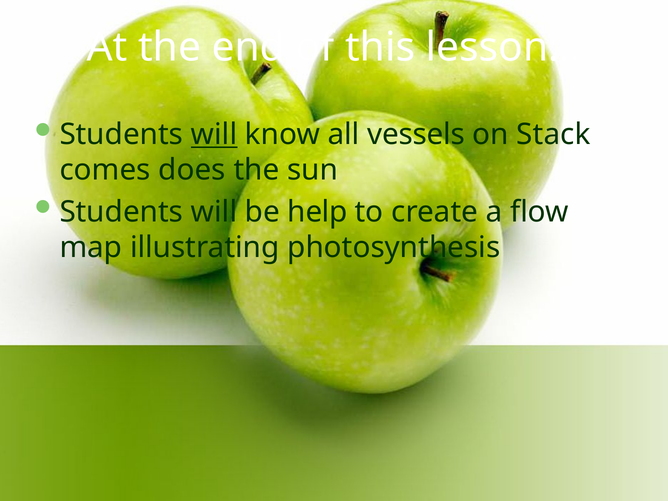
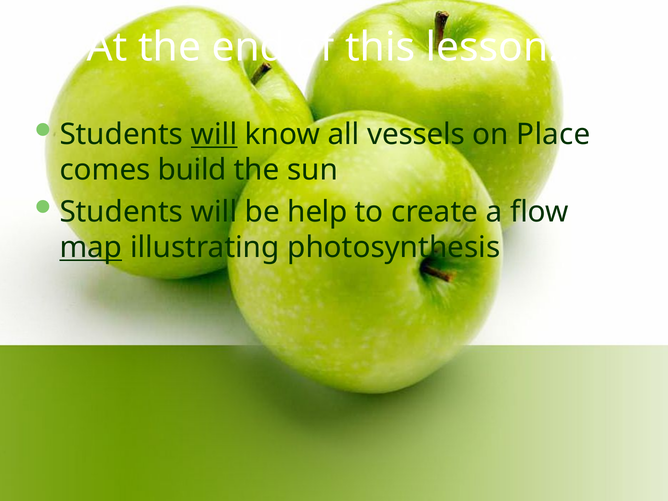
Stack: Stack -> Place
does: does -> build
map underline: none -> present
